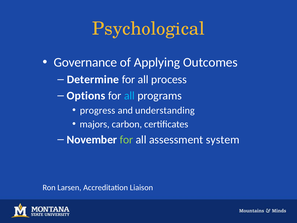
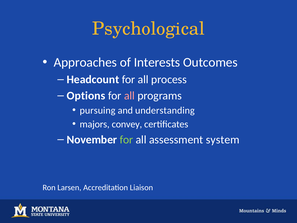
Governance: Governance -> Approaches
Applying: Applying -> Interests
Determine: Determine -> Headcount
all at (129, 96) colour: light blue -> pink
progress: progress -> pursuing
carbon: carbon -> convey
